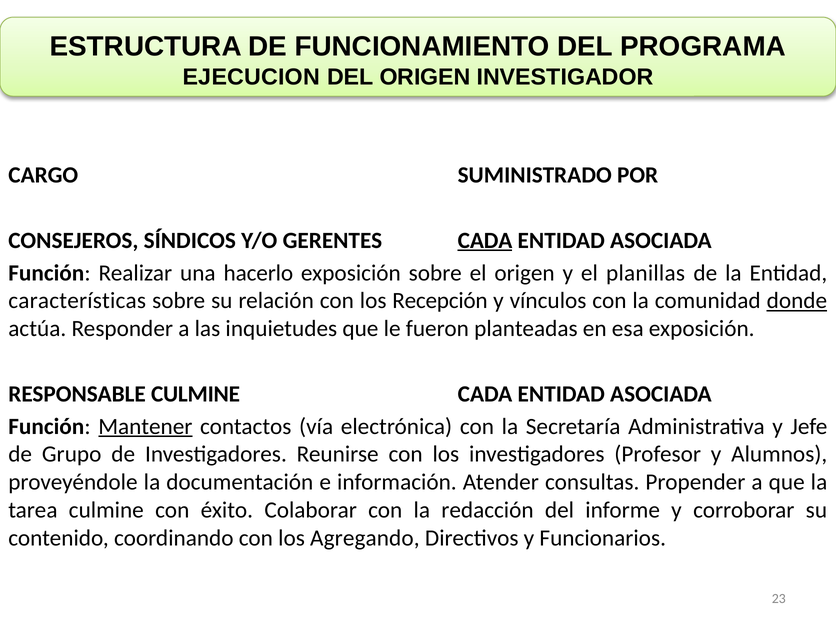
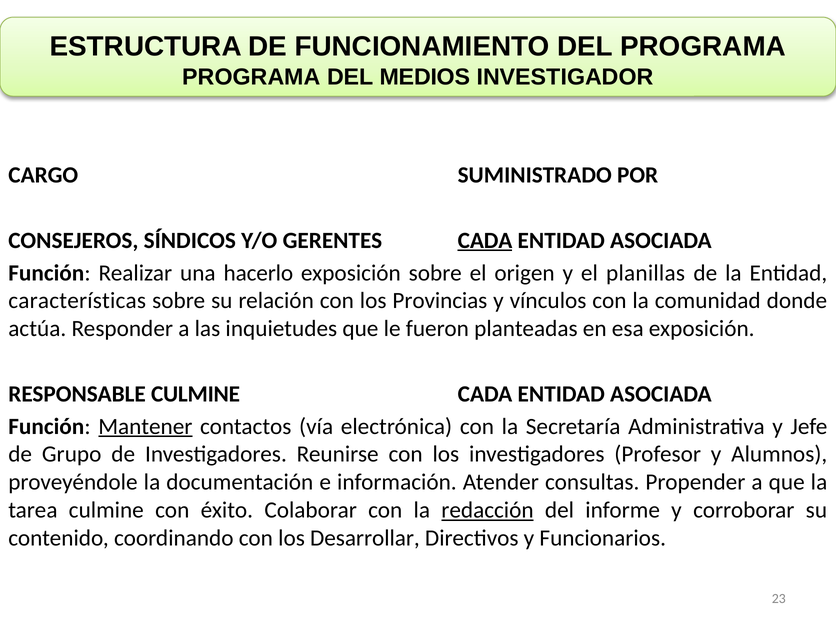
EJECUCION at (251, 77): EJECUCION -> PROGRAMA
DEL ORIGEN: ORIGEN -> MEDIOS
Recepción: Recepción -> Provincias
donde underline: present -> none
redacción underline: none -> present
Agregando: Agregando -> Desarrollar
